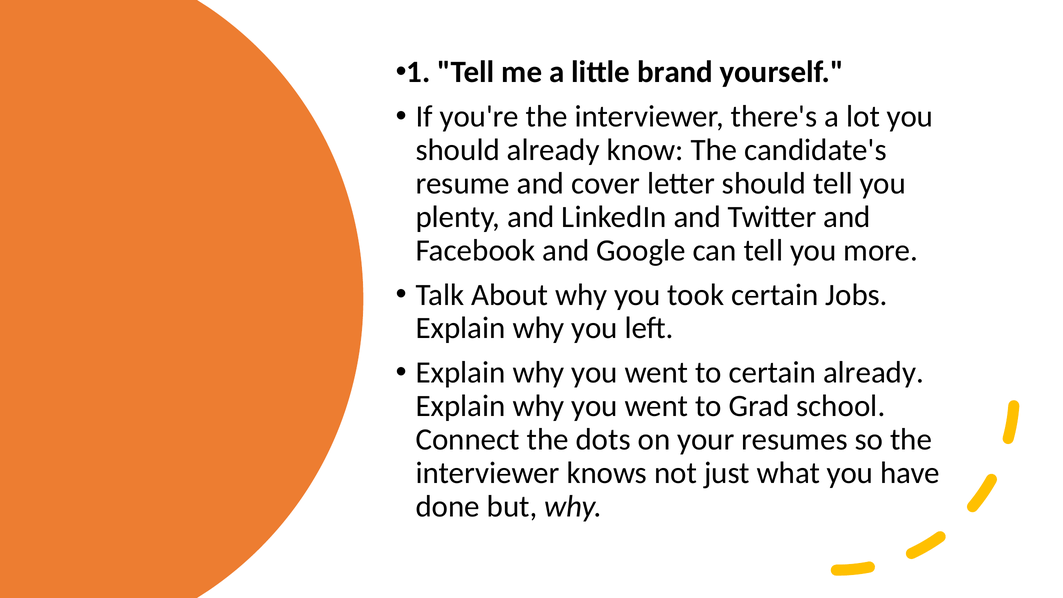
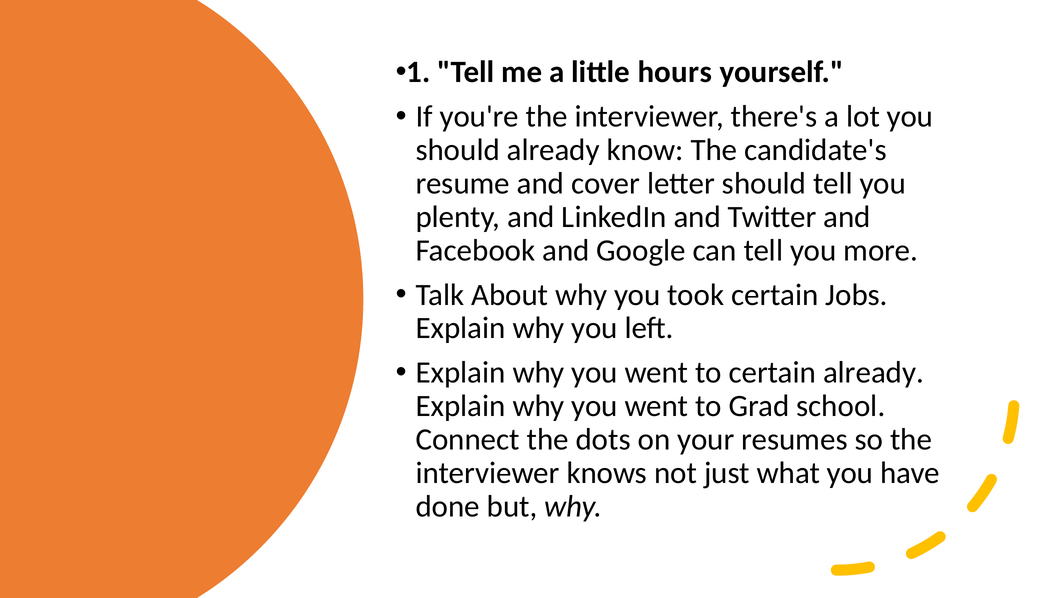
brand: brand -> hours
